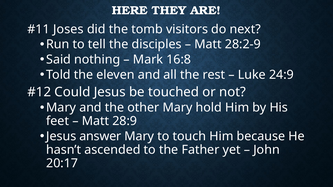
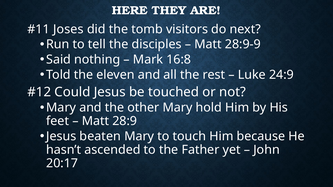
28:2-9: 28:2-9 -> 28:9-9
answer: answer -> beaten
